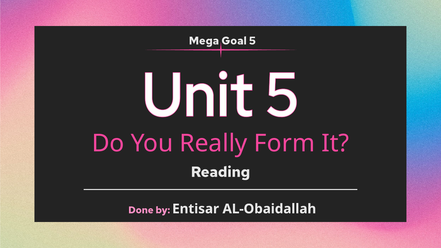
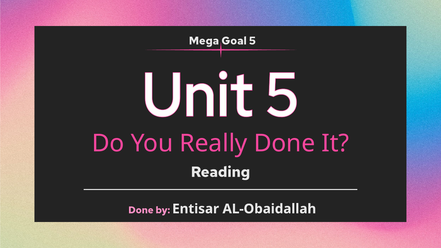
Really Form: Form -> Done
